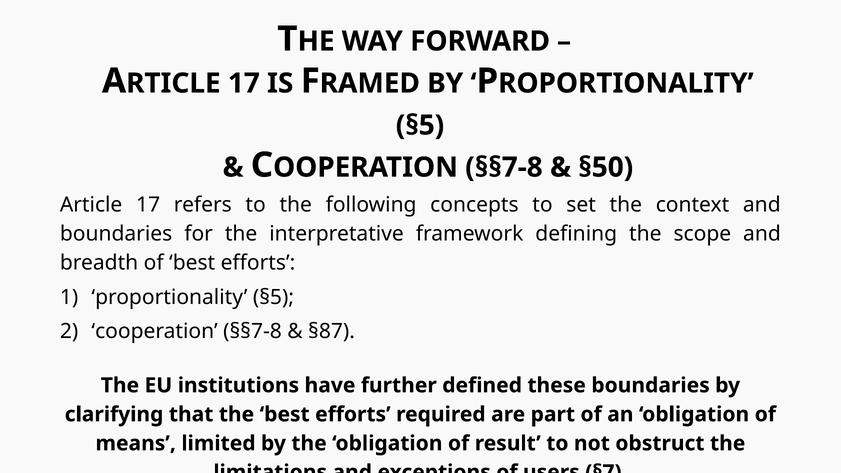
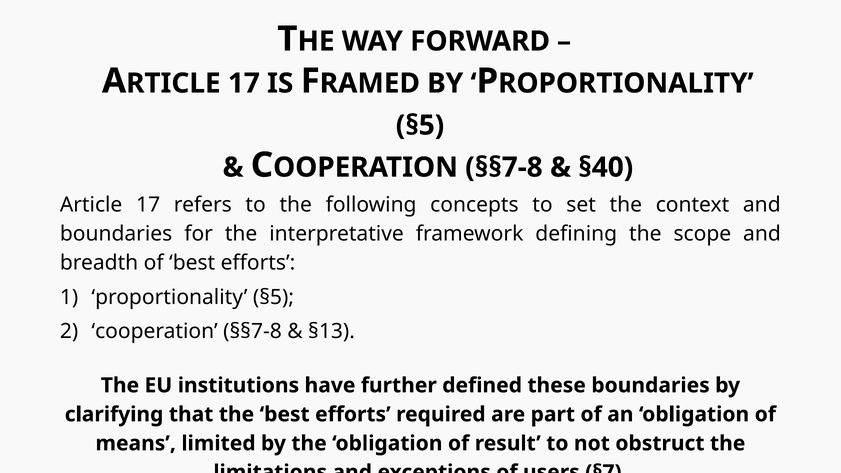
§50: §50 -> §40
§87: §87 -> §13
